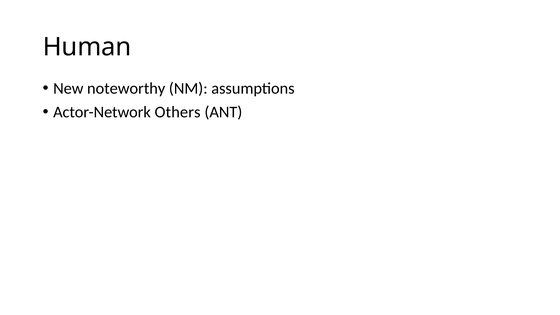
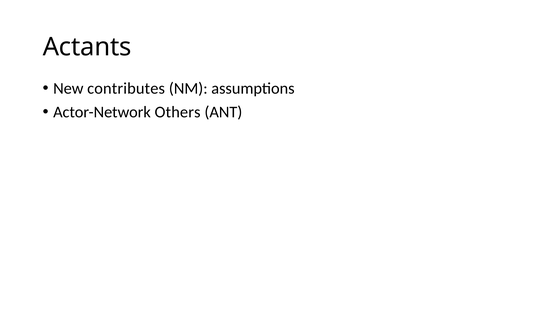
Human: Human -> Actants
noteworthy: noteworthy -> contributes
